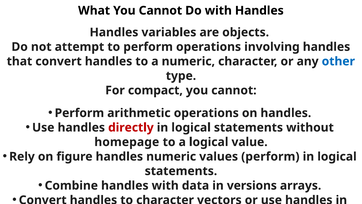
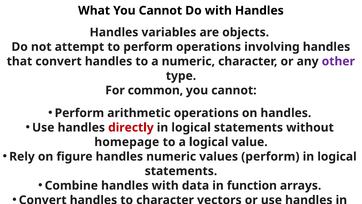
other colour: blue -> purple
compact: compact -> common
versions: versions -> function
